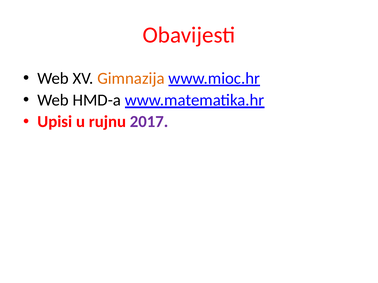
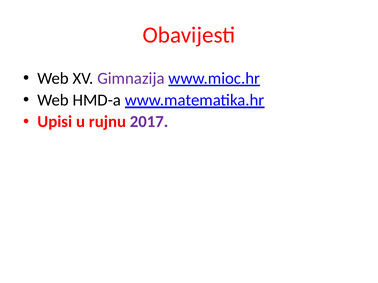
Gimnazija colour: orange -> purple
